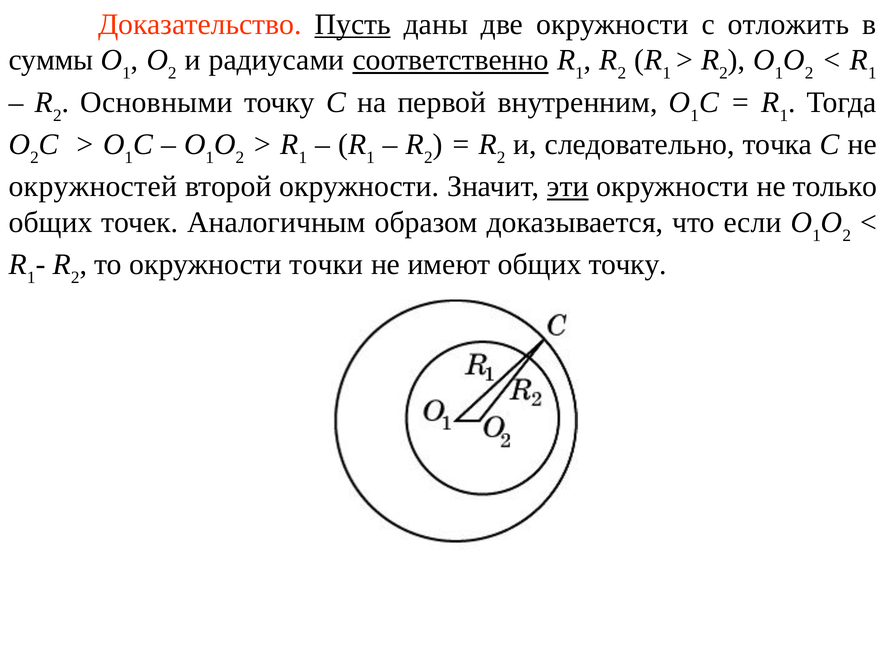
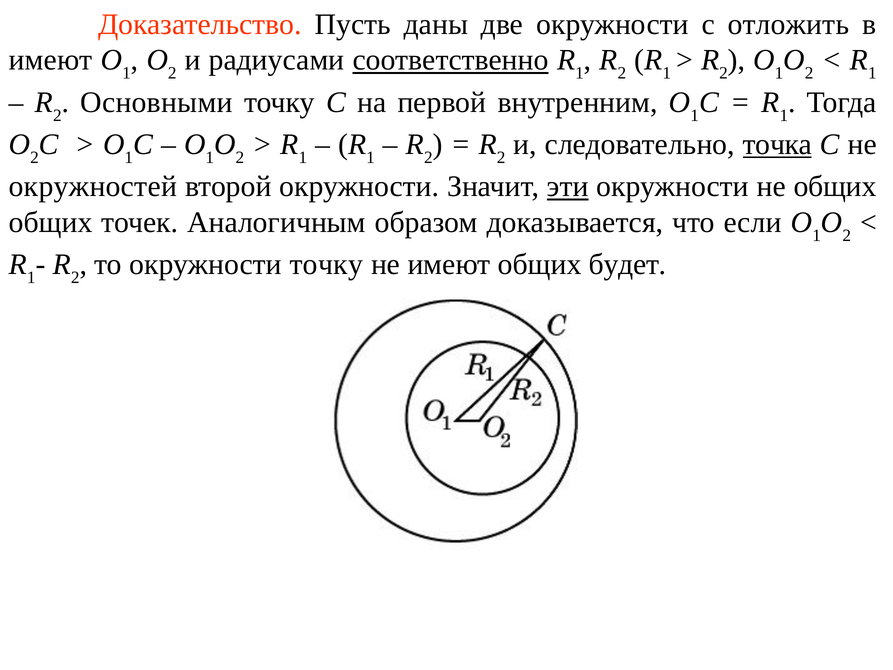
Пусть underline: present -> none
суммы at (51, 60): суммы -> имеют
точка underline: none -> present
не только: только -> общих
окружности точки: точки -> точку
общих точку: точку -> будет
